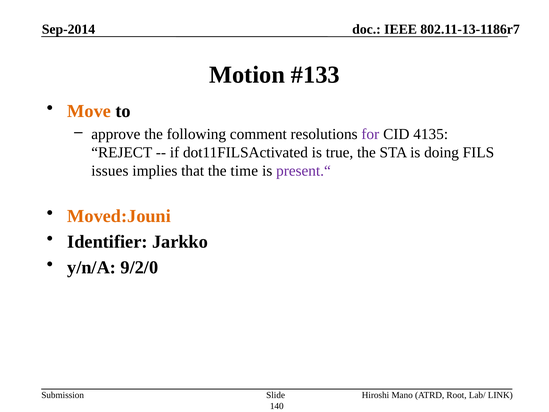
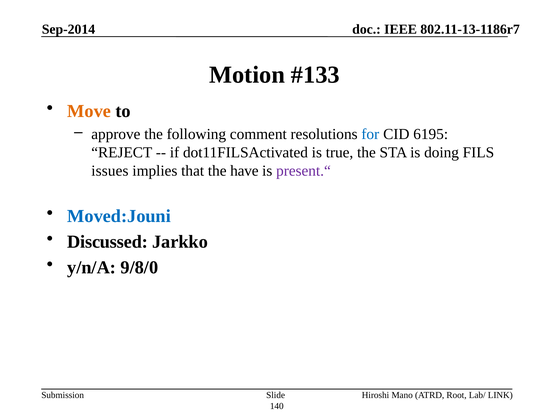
for colour: purple -> blue
4135: 4135 -> 6195
time: time -> have
Moved:Jouni colour: orange -> blue
Identifier: Identifier -> Discussed
9/2/0: 9/2/0 -> 9/8/0
